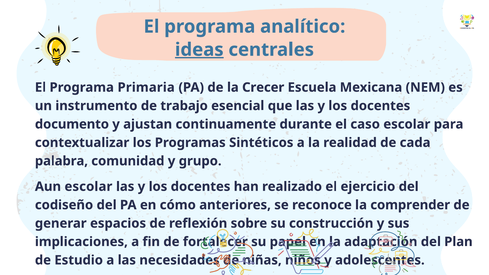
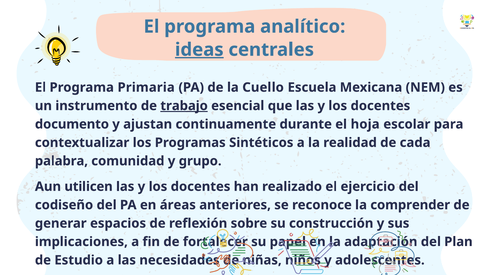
Crecer: Crecer -> Cuello
trabajo underline: none -> present
caso: caso -> hoja
Aun escolar: escolar -> utilicen
cómo: cómo -> áreas
